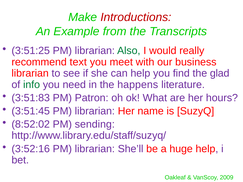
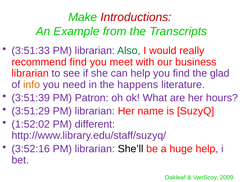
3:51:25: 3:51:25 -> 3:51:33
recommend text: text -> find
info colour: green -> orange
3:51:83: 3:51:83 -> 3:51:39
3:51:45: 3:51:45 -> 3:51:29
8:52:02: 8:52:02 -> 1:52:02
sending: sending -> different
She’ll colour: purple -> black
